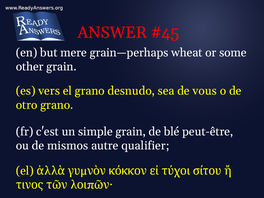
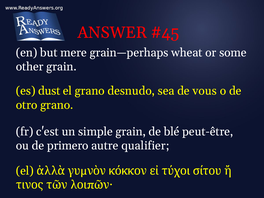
vers: vers -> dust
mismos: mismos -> primero
